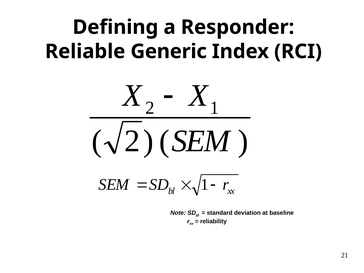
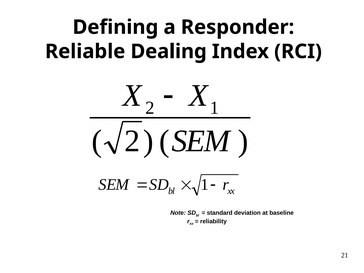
Generic: Generic -> Dealing
